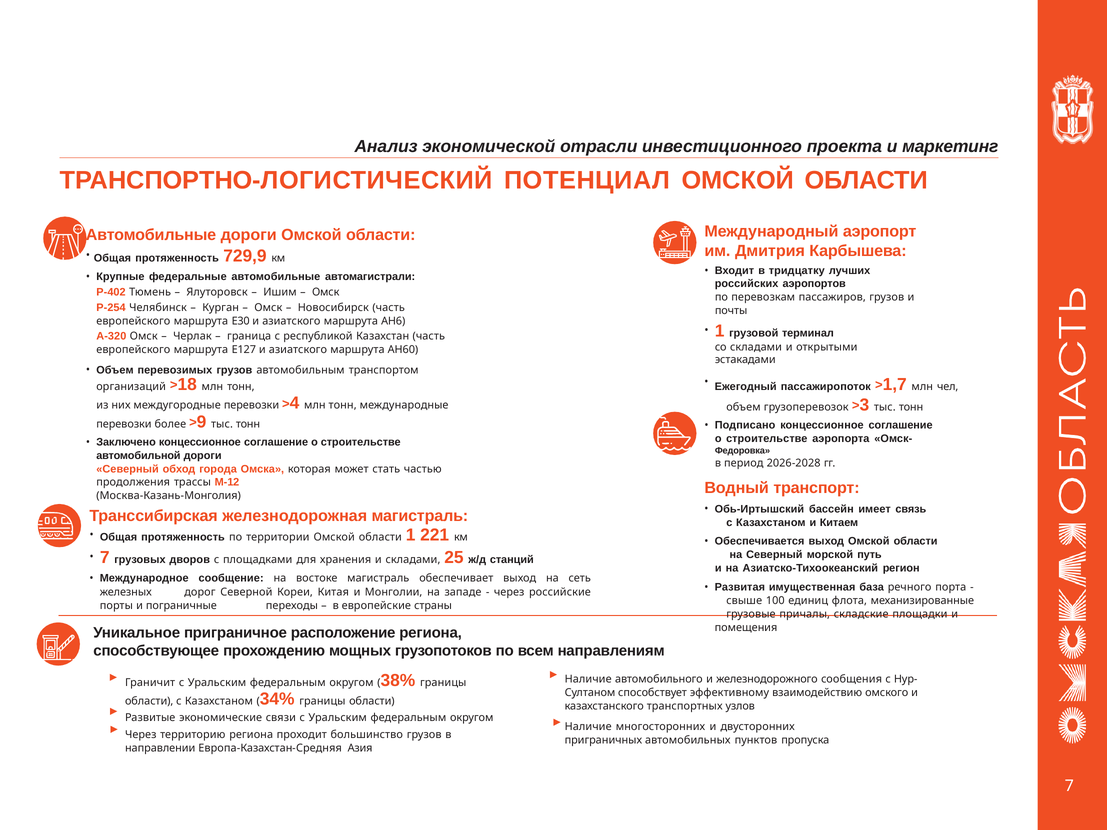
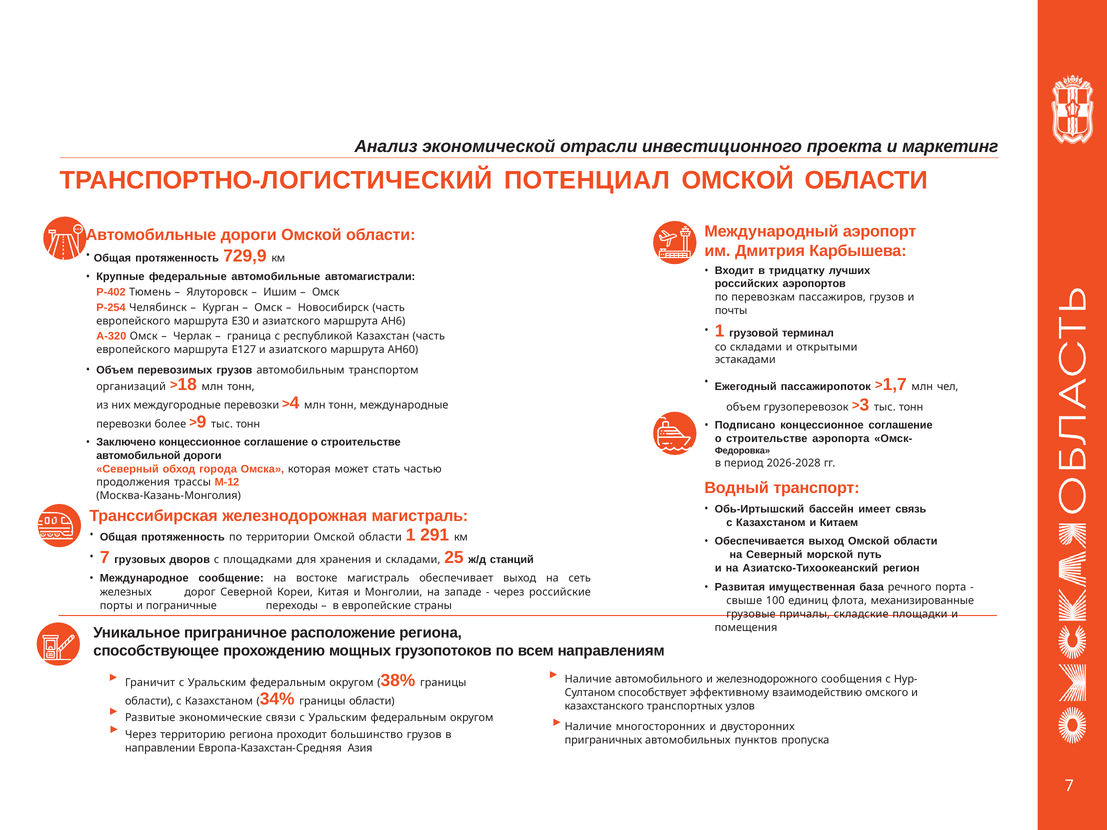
221: 221 -> 291
